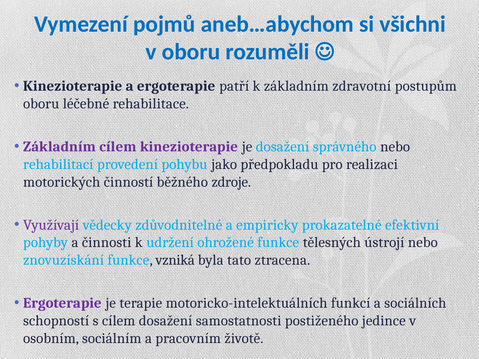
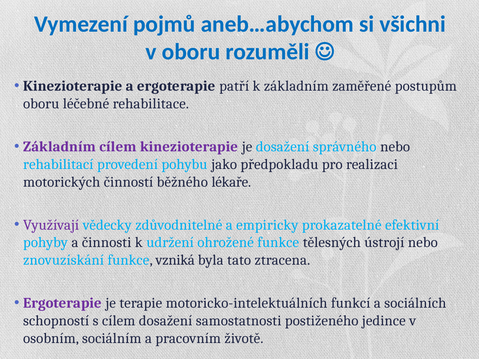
zdravotní: zdravotní -> zaměřené
zdroje: zdroje -> lékaře
